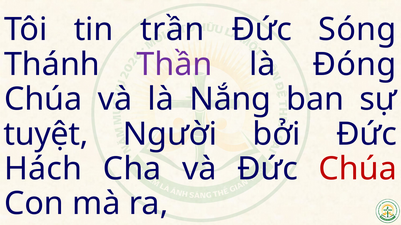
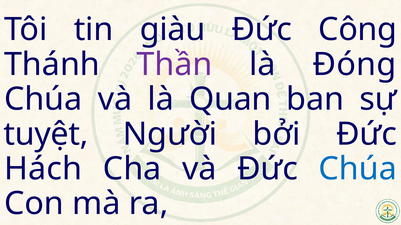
trần: trần -> giàu
Sóng: Sóng -> Công
Nắng: Nắng -> Quan
Chúa at (358, 169) colour: red -> blue
